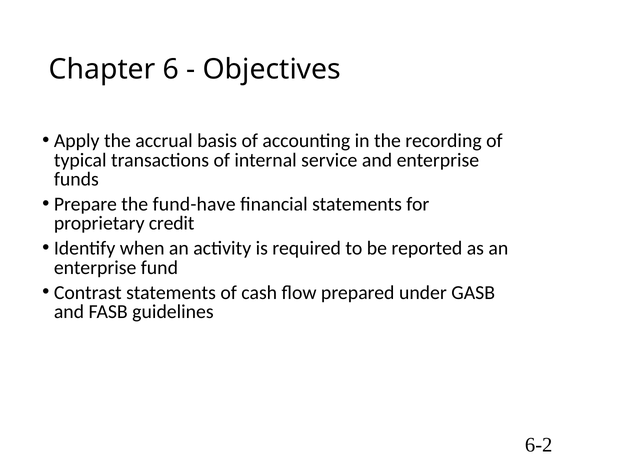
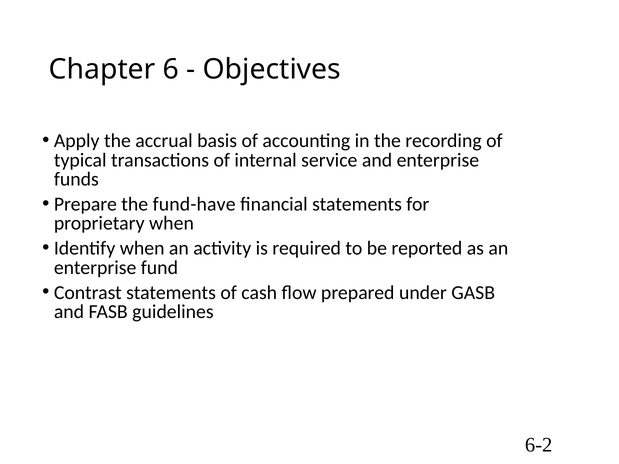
proprietary credit: credit -> when
